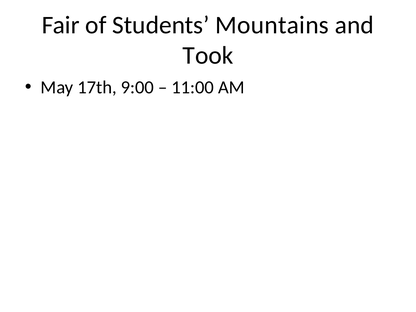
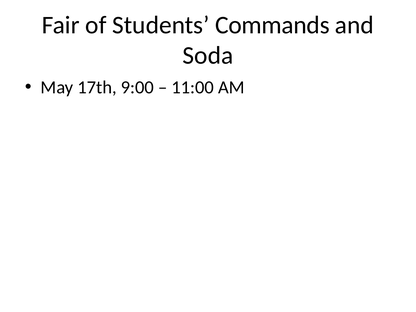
Mountains: Mountains -> Commands
Took: Took -> Soda
